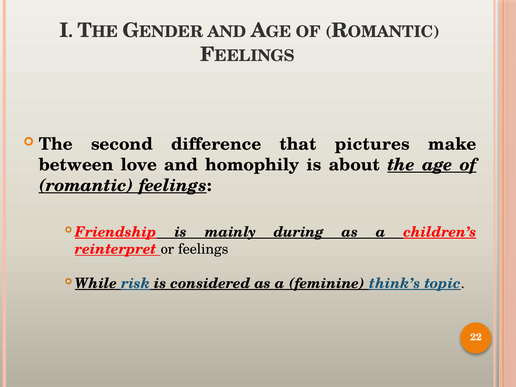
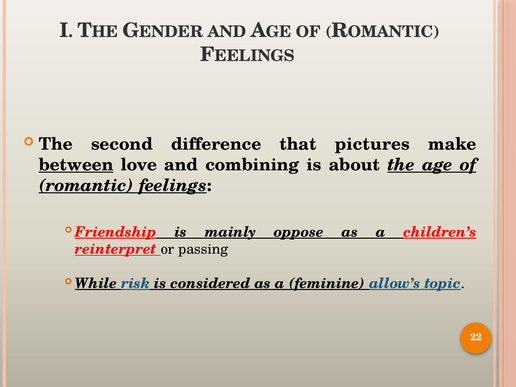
between underline: none -> present
homophily: homophily -> combining
during: during -> oppose
or feelings: feelings -> passing
think’s: think’s -> allow’s
